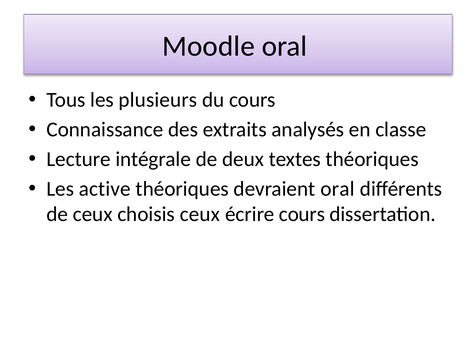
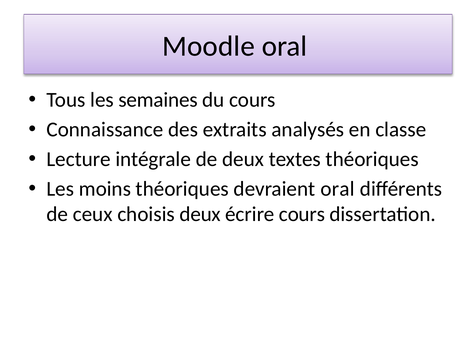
plusieurs: plusieurs -> semaines
active: active -> moins
choisis ceux: ceux -> deux
